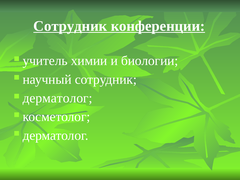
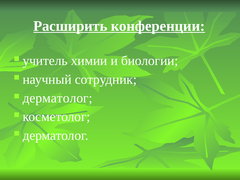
Сотрудник at (70, 26): Сотрудник -> Расширить
